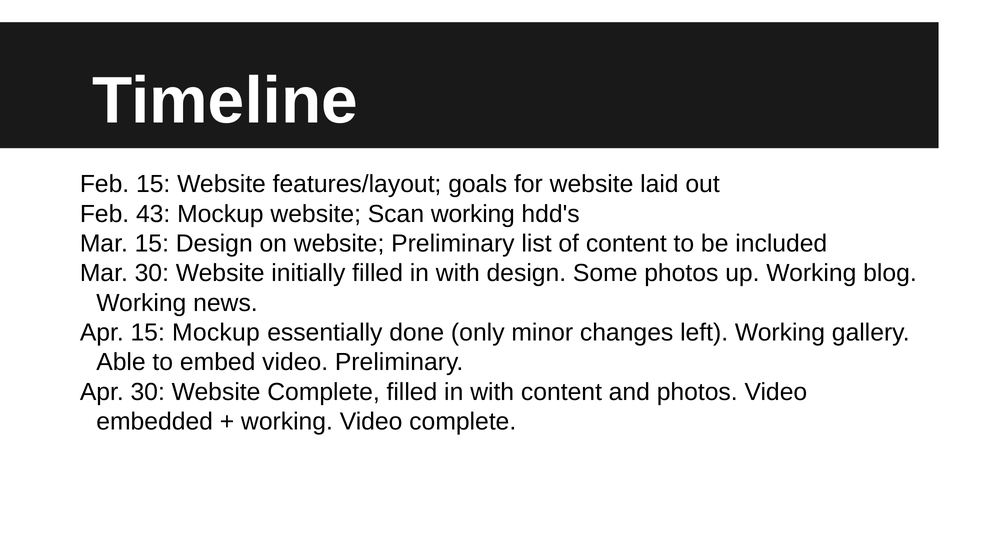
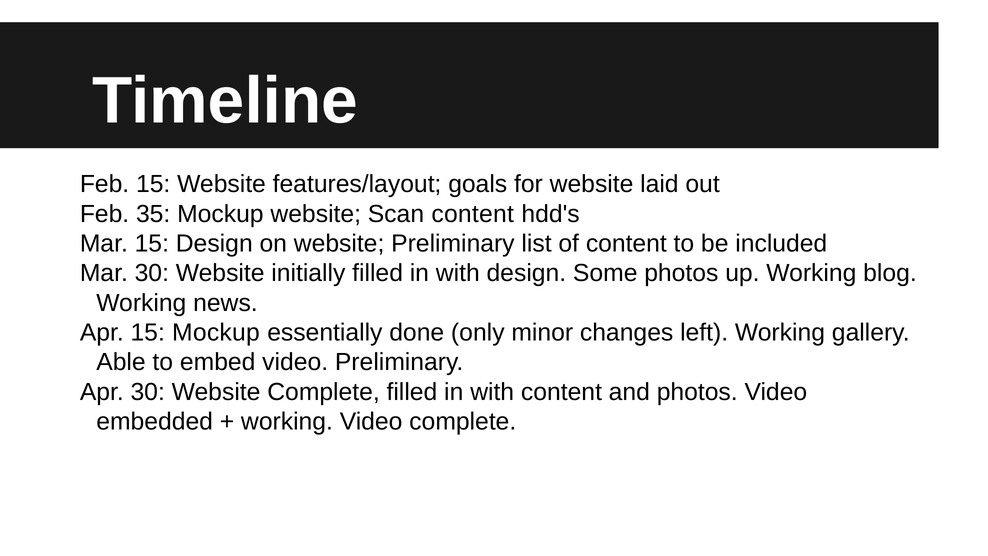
43: 43 -> 35
Scan working: working -> content
